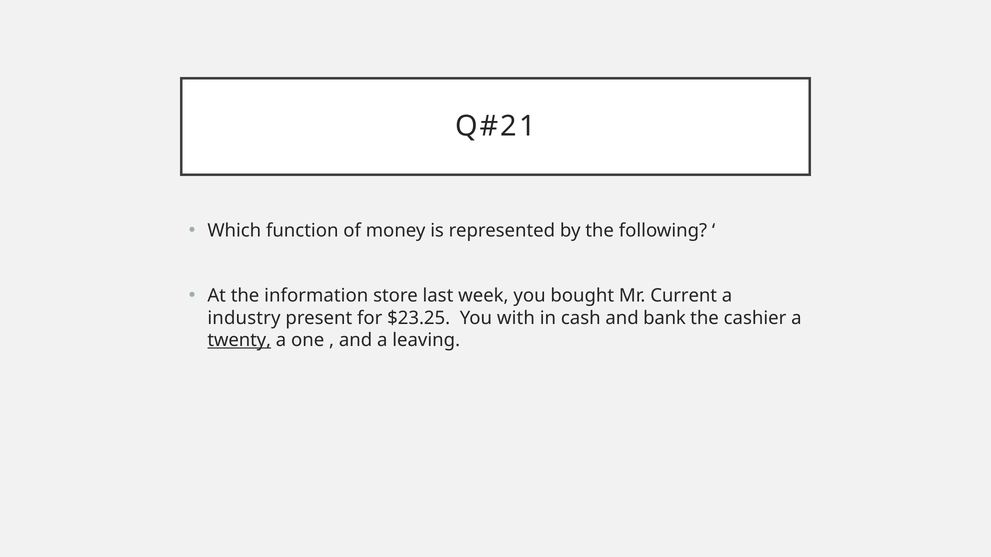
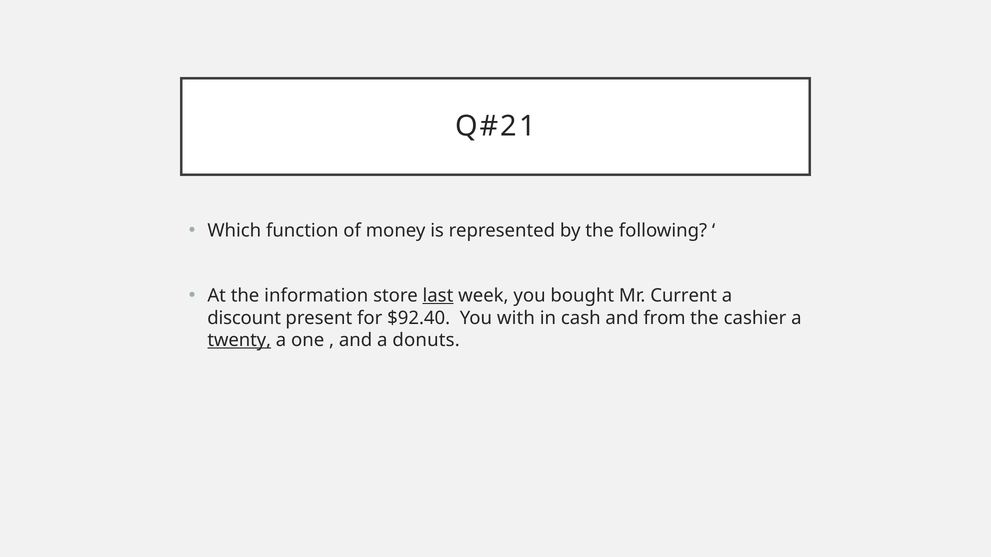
last underline: none -> present
industry: industry -> discount
$23.25: $23.25 -> $92.40
bank: bank -> from
leaving: leaving -> donuts
